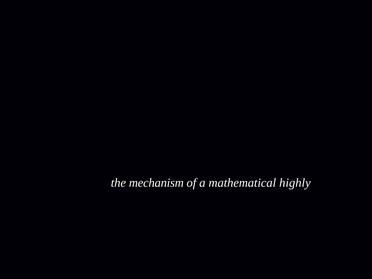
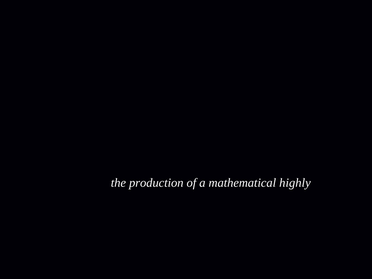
mechanism: mechanism -> production
